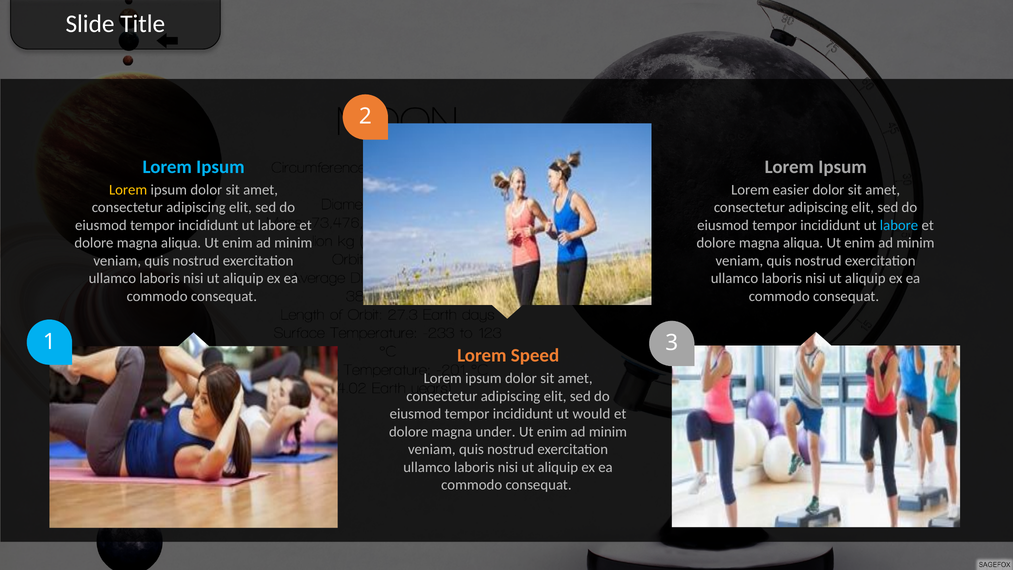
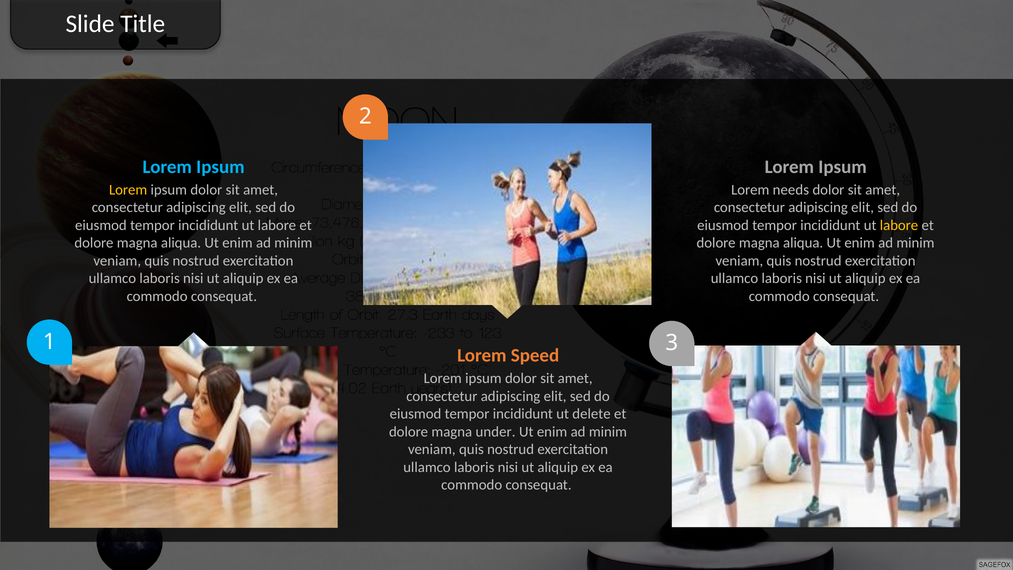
easier: easier -> needs
labore at (899, 225) colour: light blue -> yellow
would: would -> delete
